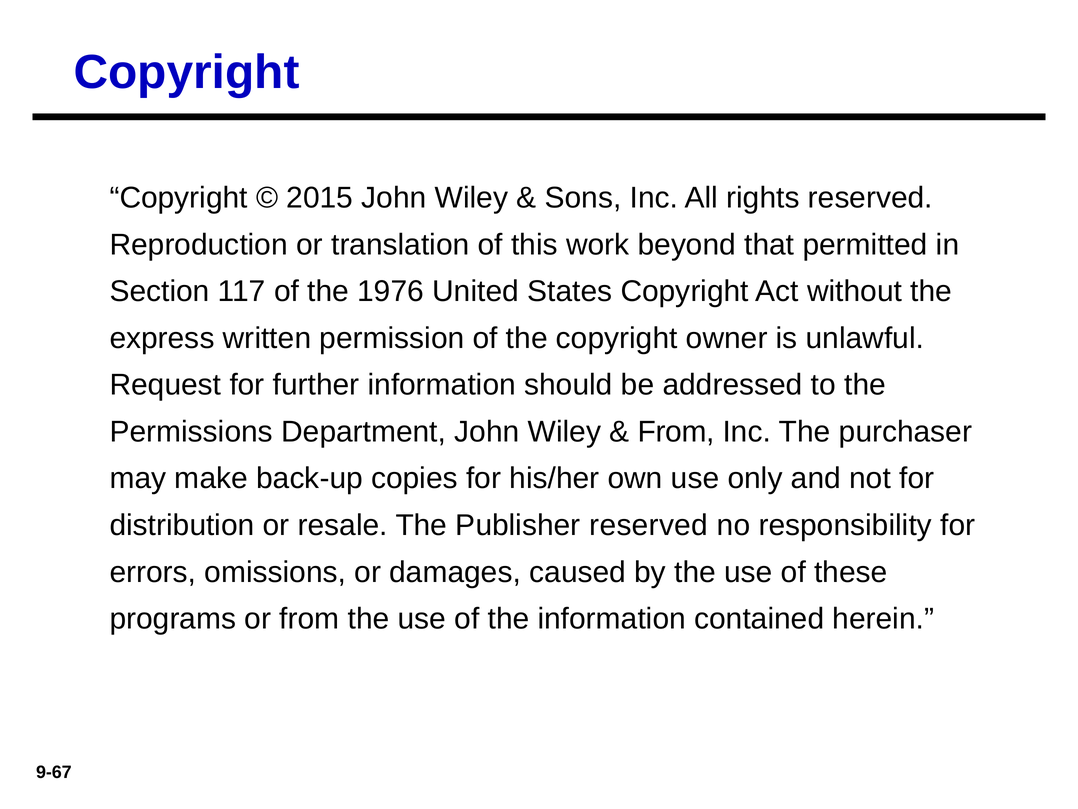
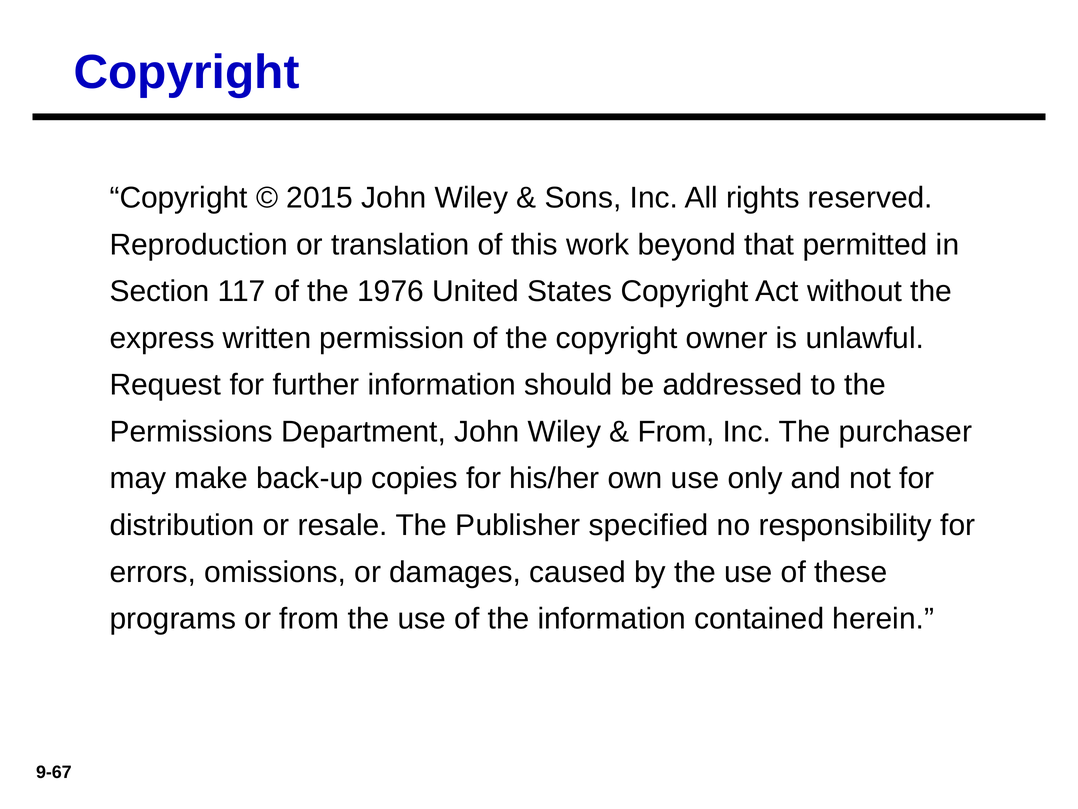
Publisher reserved: reserved -> specified
